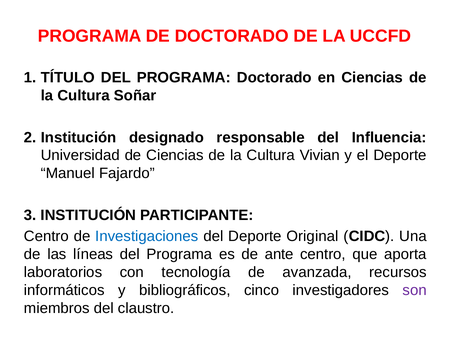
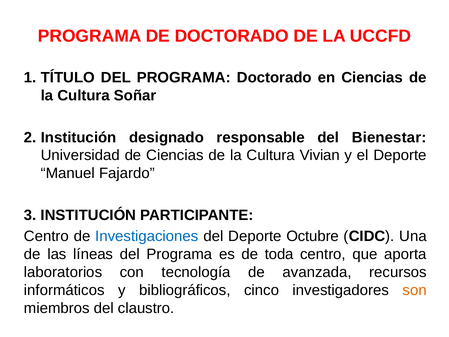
Influencia: Influencia -> Bienestar
Original: Original -> Octubre
ante: ante -> toda
son colour: purple -> orange
